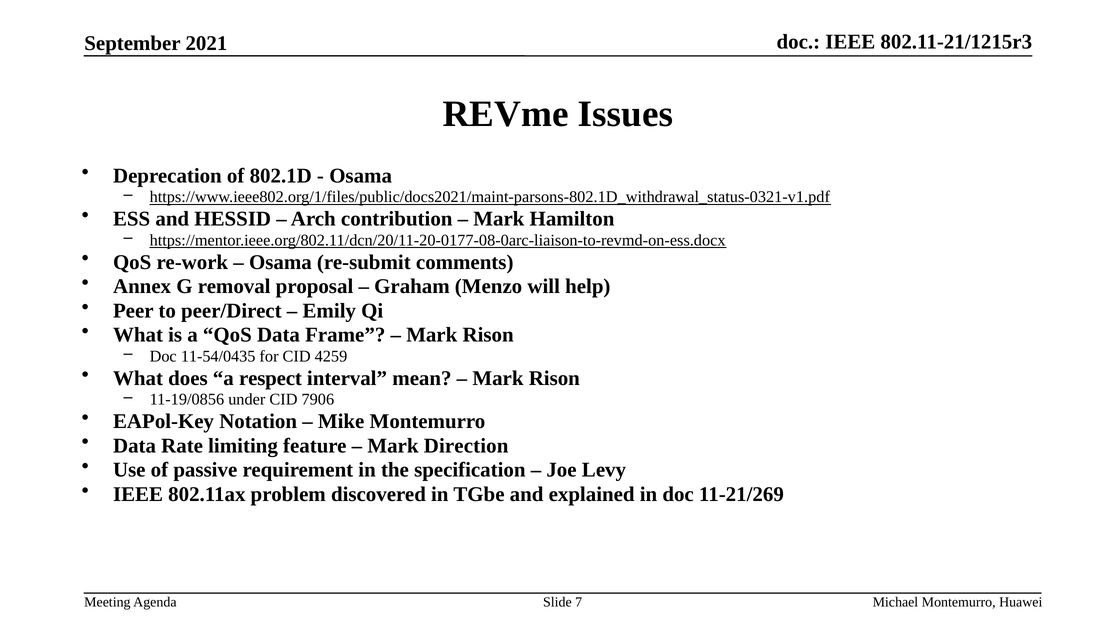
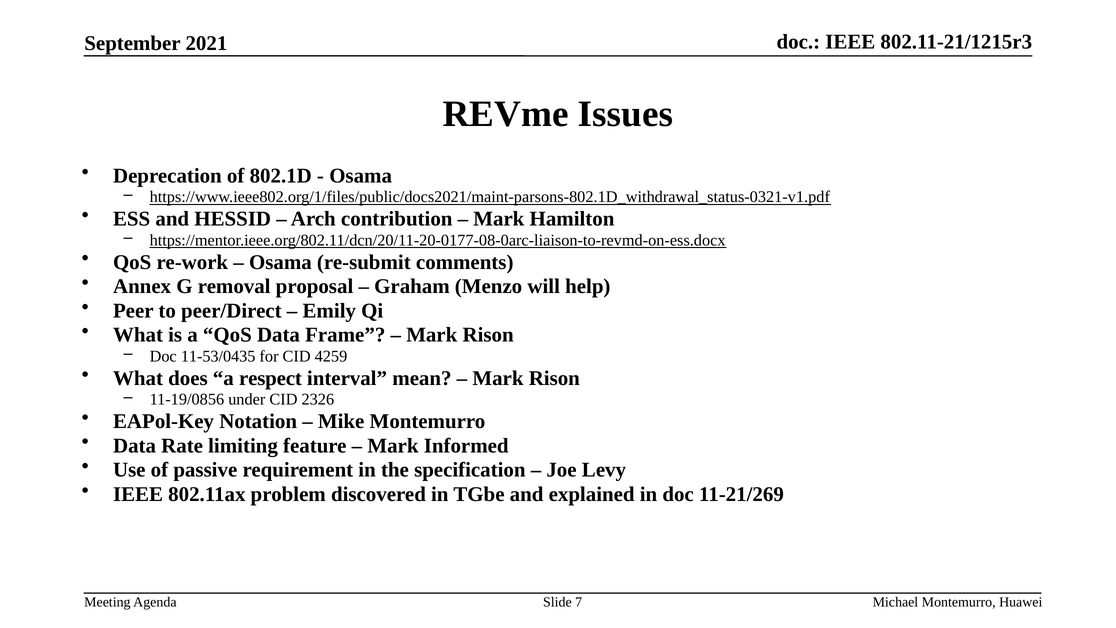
11-54/0435: 11-54/0435 -> 11-53/0435
7906: 7906 -> 2326
Direction: Direction -> Informed
